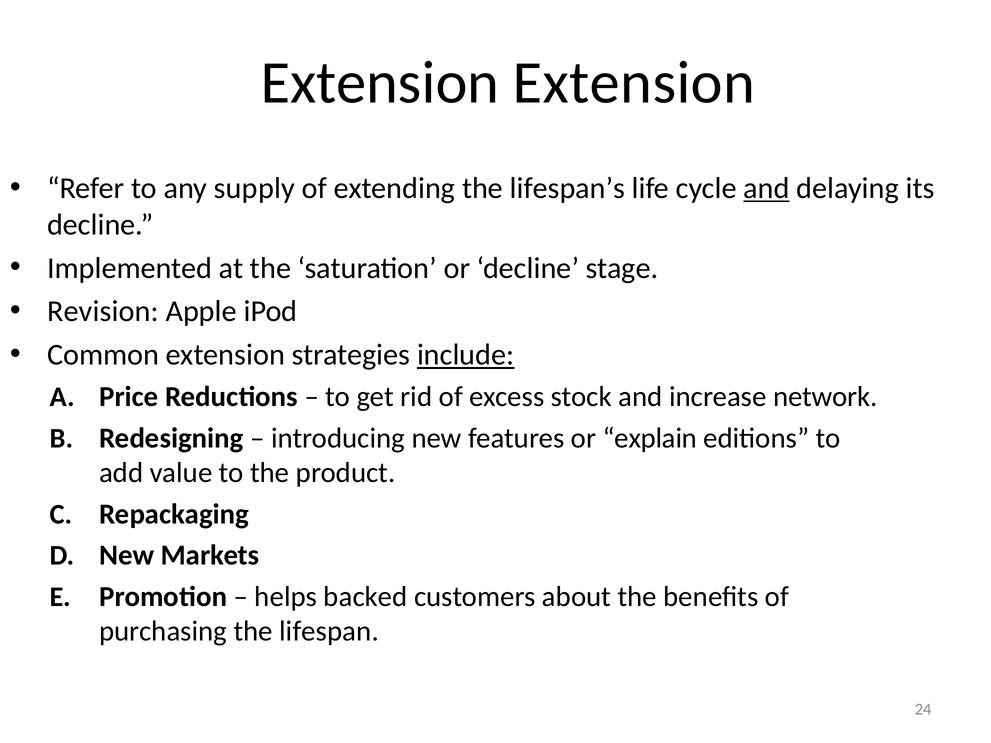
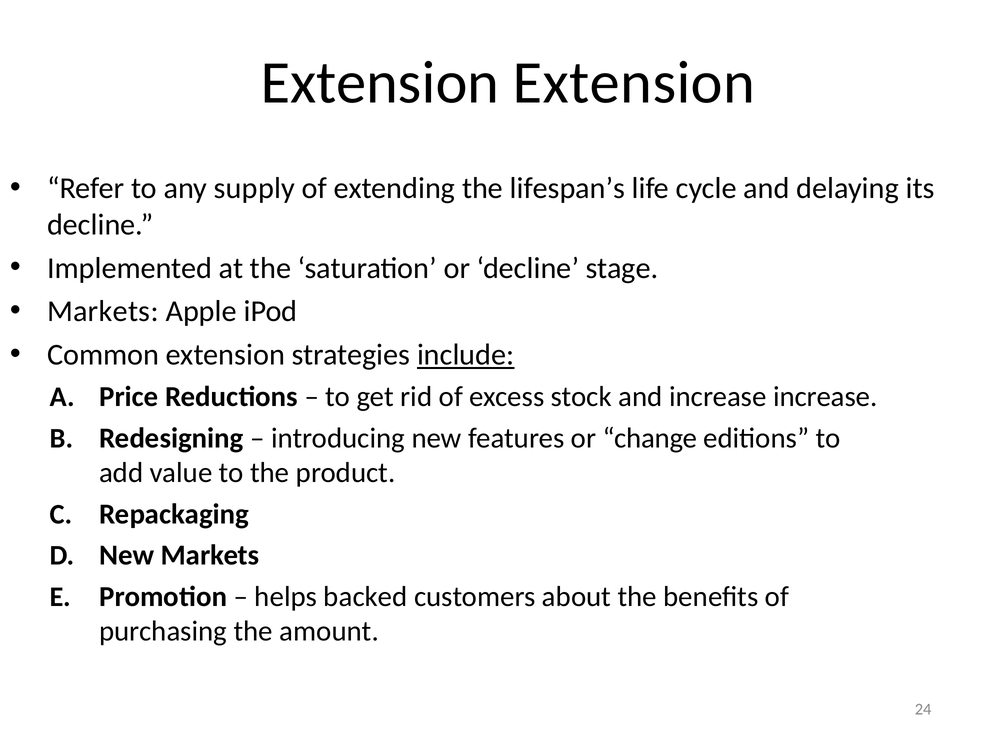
and at (766, 188) underline: present -> none
Revision at (103, 312): Revision -> Markets
increase network: network -> increase
explain: explain -> change
lifespan: lifespan -> amount
